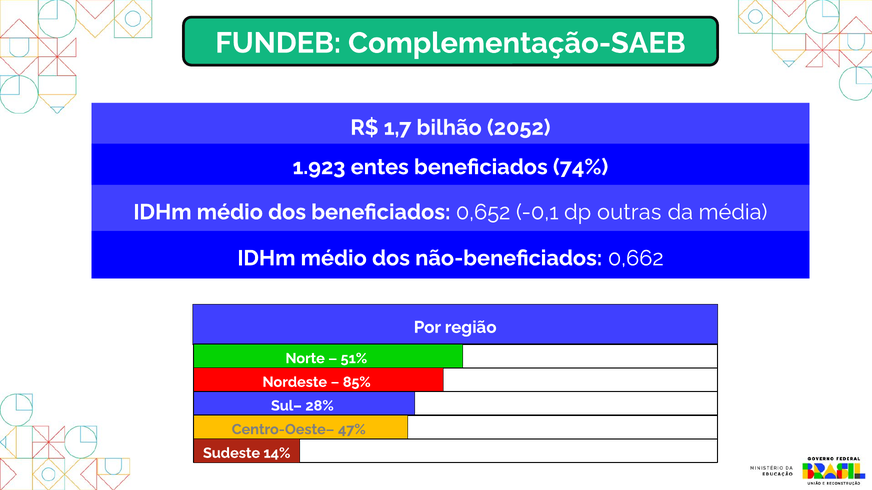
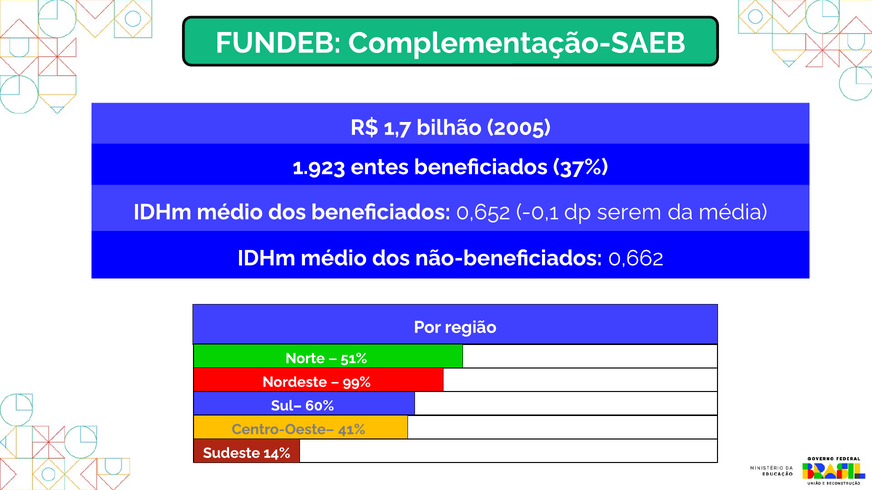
2052: 2052 -> 2005
74%: 74% -> 37%
outras: outras -> serem
85%: 85% -> 99%
28%: 28% -> 60%
47%: 47% -> 41%
